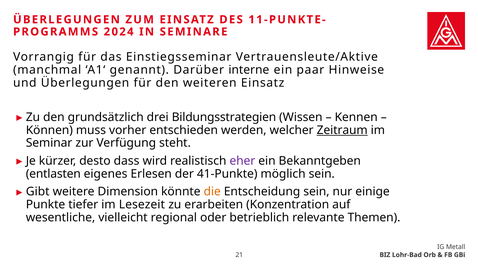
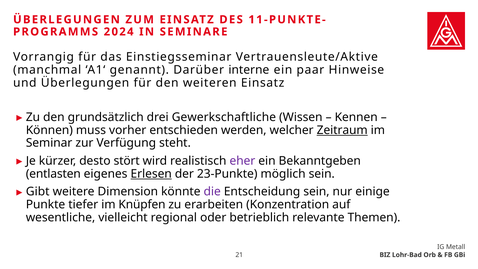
Bildungsstrategien: Bildungsstrategien -> Gewerkschaftliche
dass: dass -> stört
Erlesen underline: none -> present
41-Punkte: 41-Punkte -> 23-Punkte
die colour: orange -> purple
Lesezeit: Lesezeit -> Knüpfen
